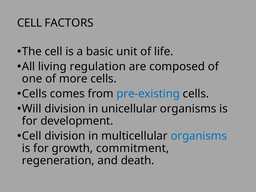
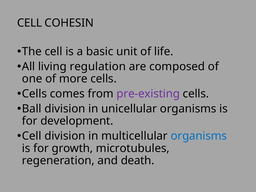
FACTORS: FACTORS -> COHESIN
pre-existing colour: blue -> purple
Will: Will -> Ball
commitment: commitment -> microtubules
